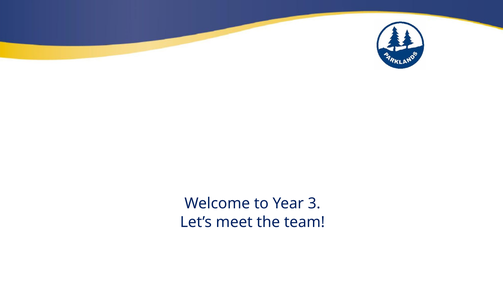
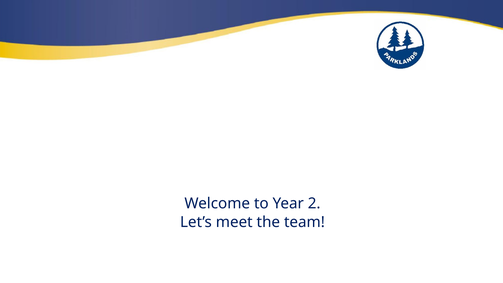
3: 3 -> 2
